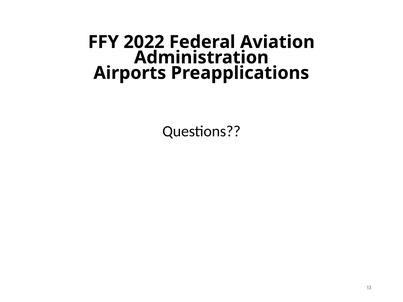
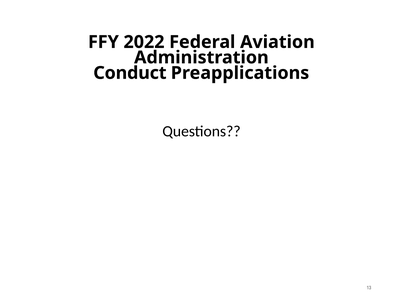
Airports: Airports -> Conduct
